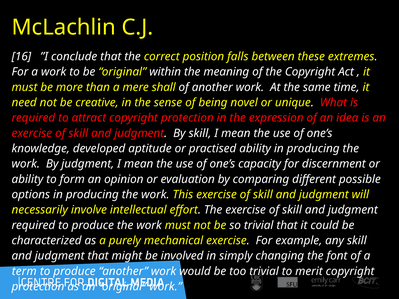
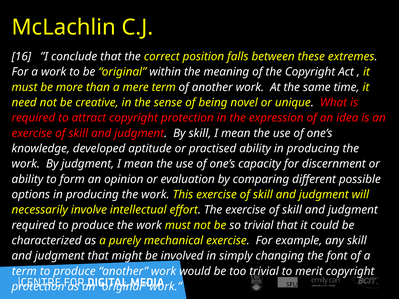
mere shall: shall -> term
